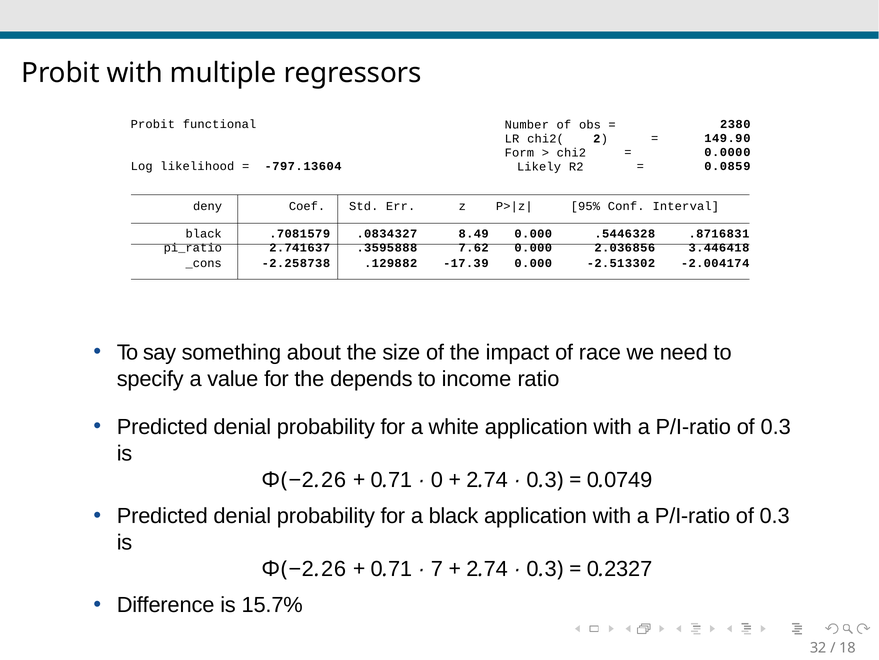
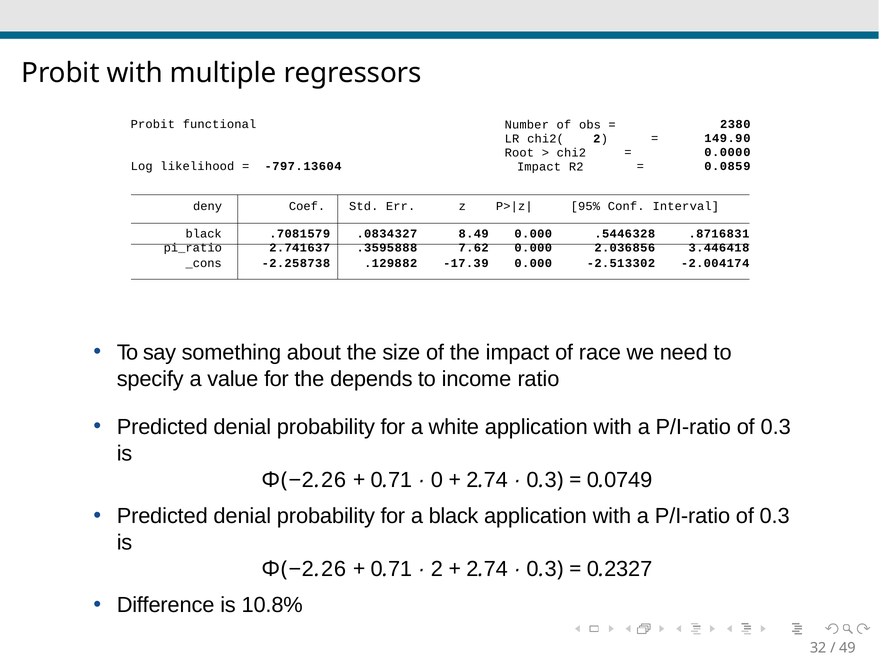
Form: Form -> Root
Likely at (539, 167): Likely -> Impact
7 at (437, 569): 7 -> 2
15.7%: 15.7% -> 10.8%
18: 18 -> 49
